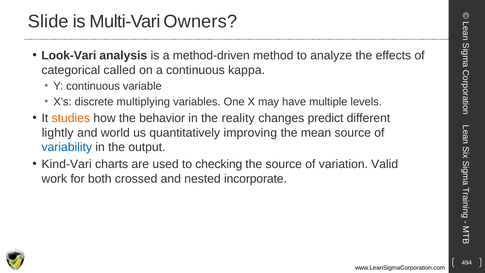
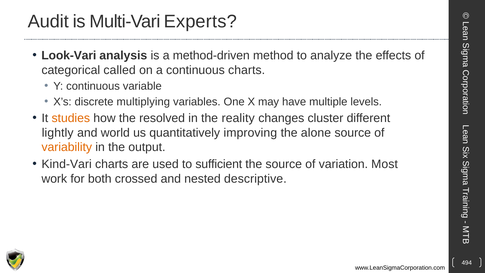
Slide: Slide -> Audit
Owners: Owners -> Experts
continuous kappa: kappa -> charts
behavior: behavior -> resolved
predict: predict -> cluster
mean: mean -> alone
variability colour: blue -> orange
checking: checking -> sufficient
Valid: Valid -> Most
incorporate: incorporate -> descriptive
